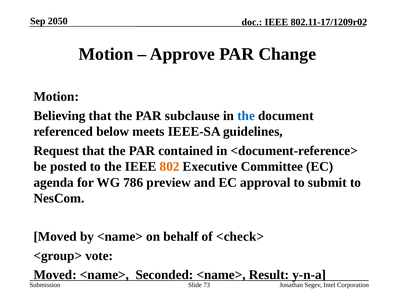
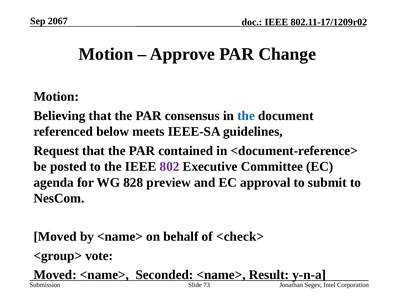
2050: 2050 -> 2067
subclause: subclause -> consensus
802 colour: orange -> purple
786: 786 -> 828
